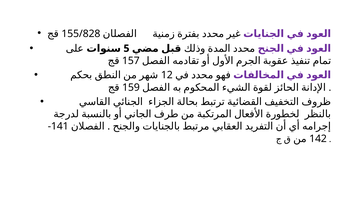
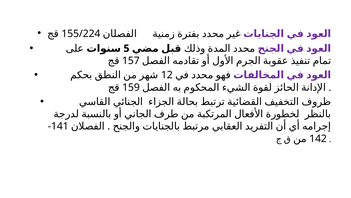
155/828: 155/828 -> 155/224
